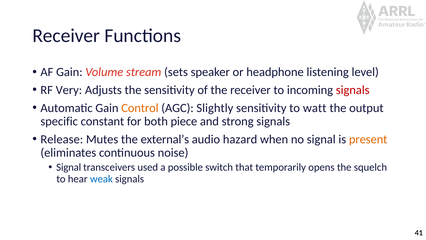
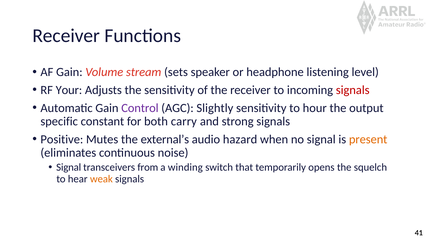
Very: Very -> Your
Control colour: orange -> purple
watt: watt -> hour
piece: piece -> carry
Release: Release -> Positive
used: used -> from
possible: possible -> winding
weak colour: blue -> orange
